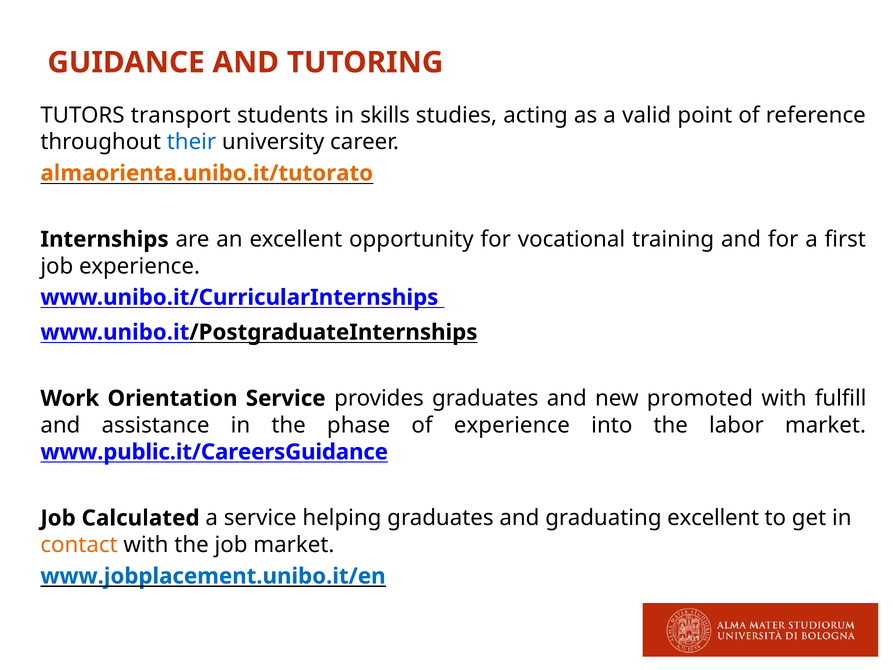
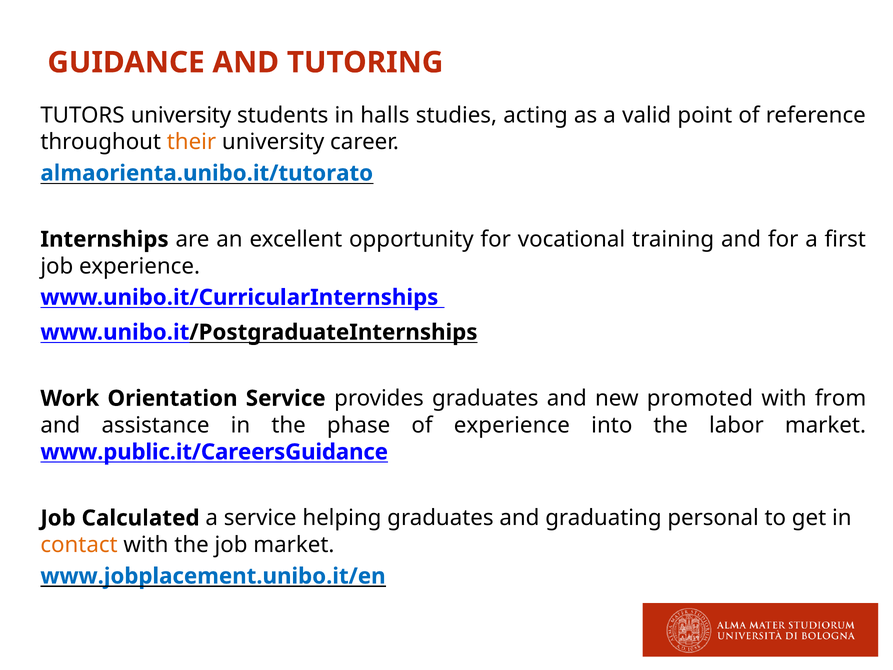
TUTORS transport: transport -> university
skills: skills -> halls
their colour: blue -> orange
almaorienta.unibo.it/tutorato colour: orange -> blue
fulfill: fulfill -> from
graduating excellent: excellent -> personal
